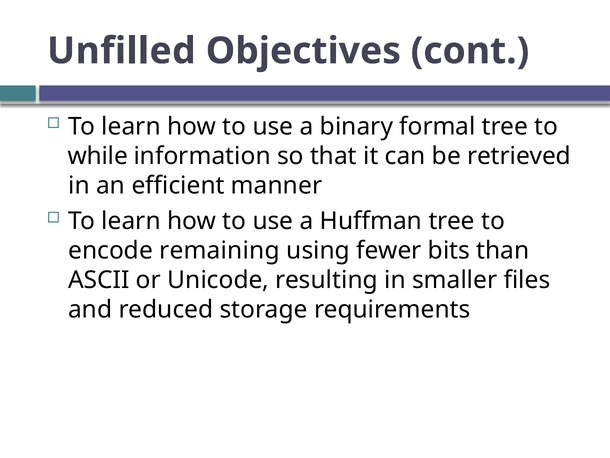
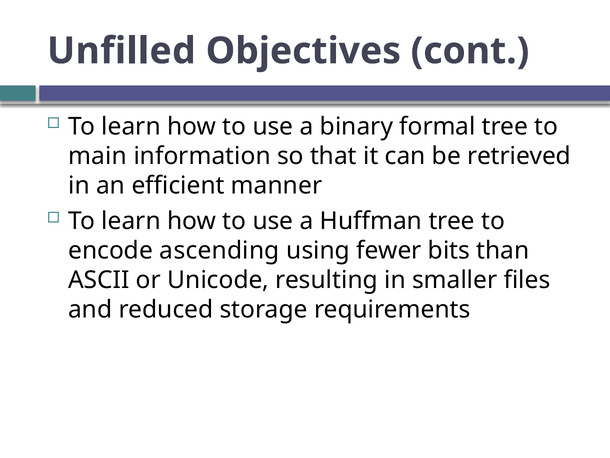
while: while -> main
remaining: remaining -> ascending
